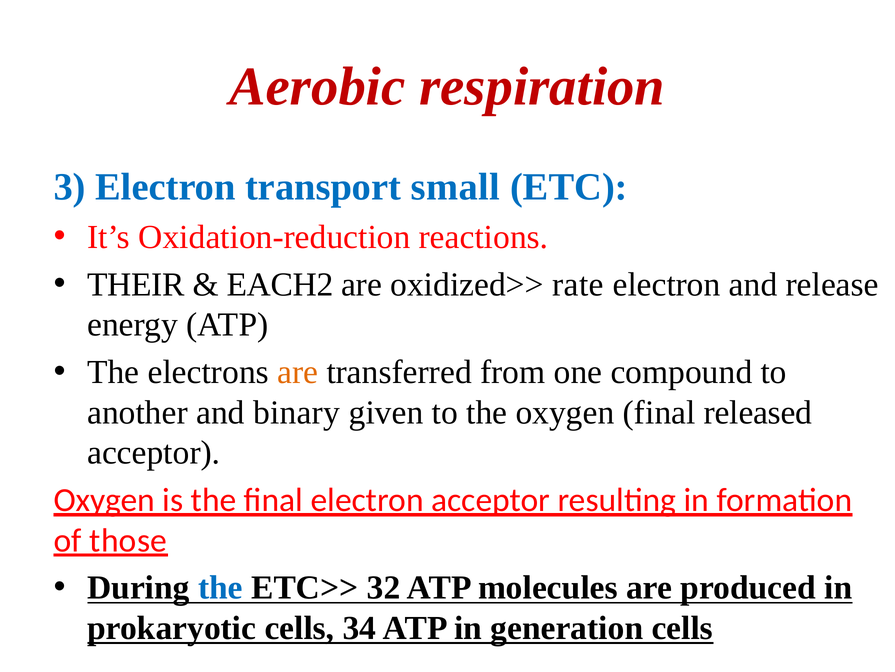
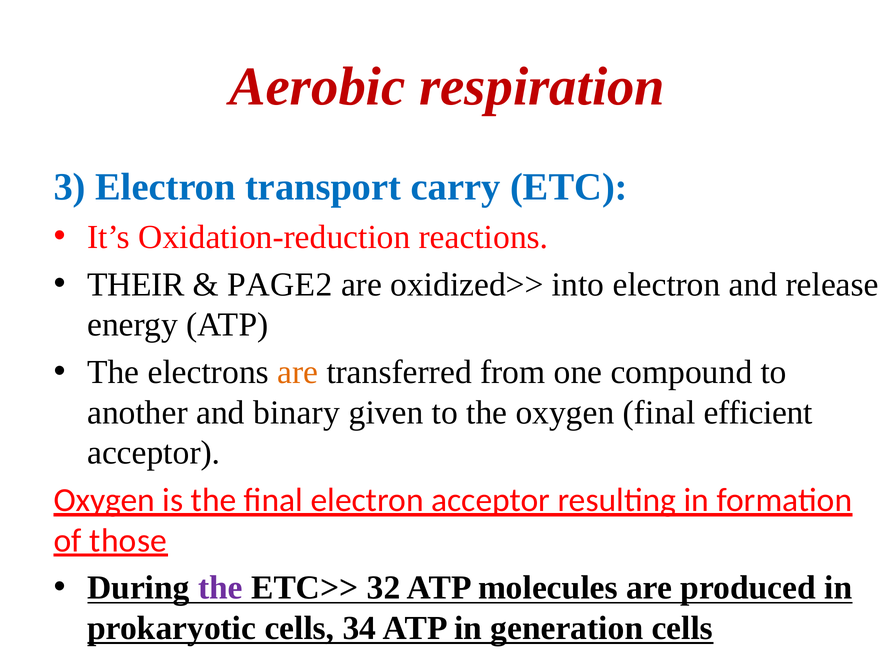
small: small -> carry
EACH2: EACH2 -> PAGE2
rate: rate -> into
released: released -> efficient
the at (220, 587) colour: blue -> purple
